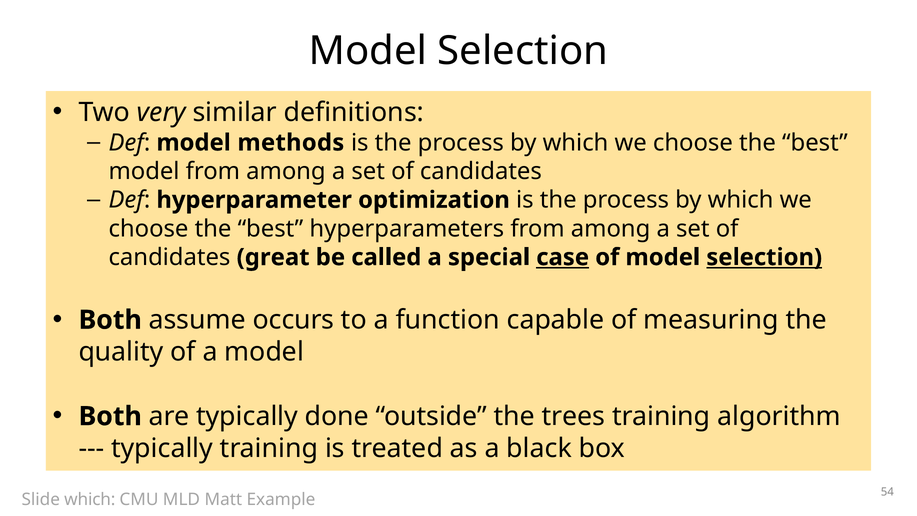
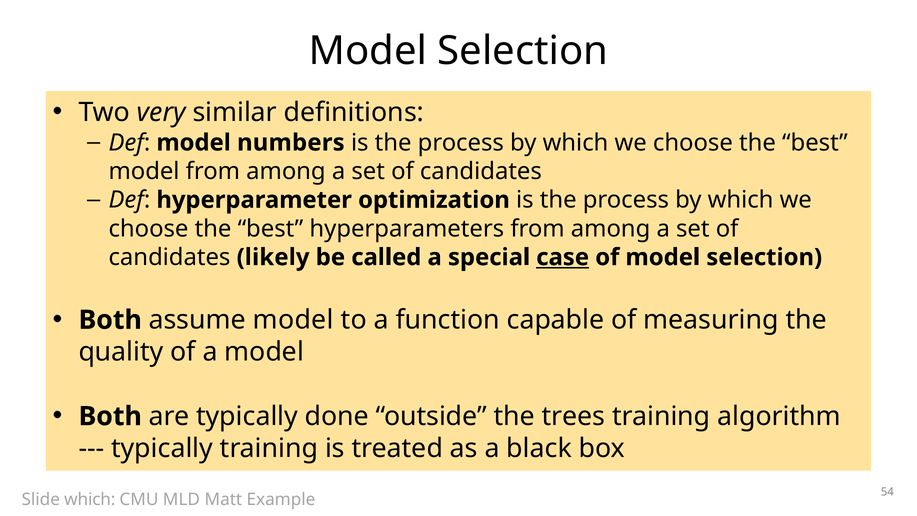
methods: methods -> numbers
great: great -> likely
selection at (764, 257) underline: present -> none
assume occurs: occurs -> model
